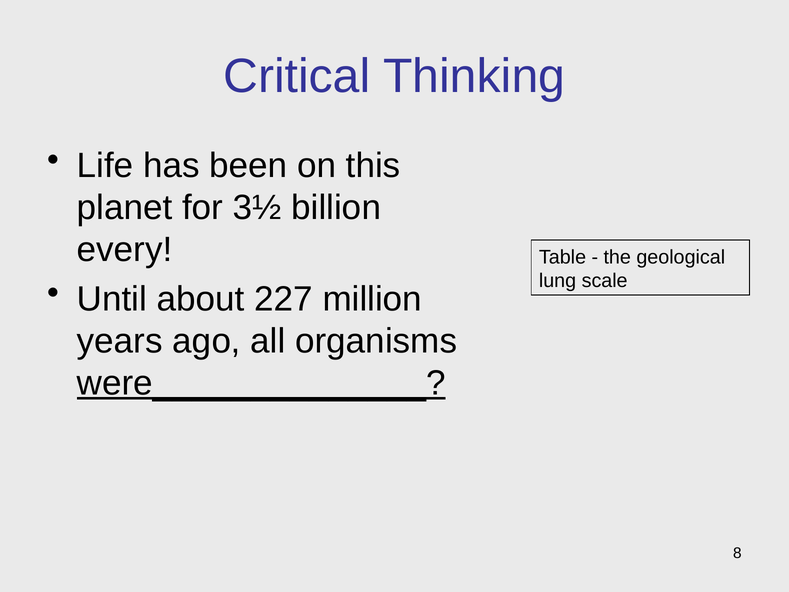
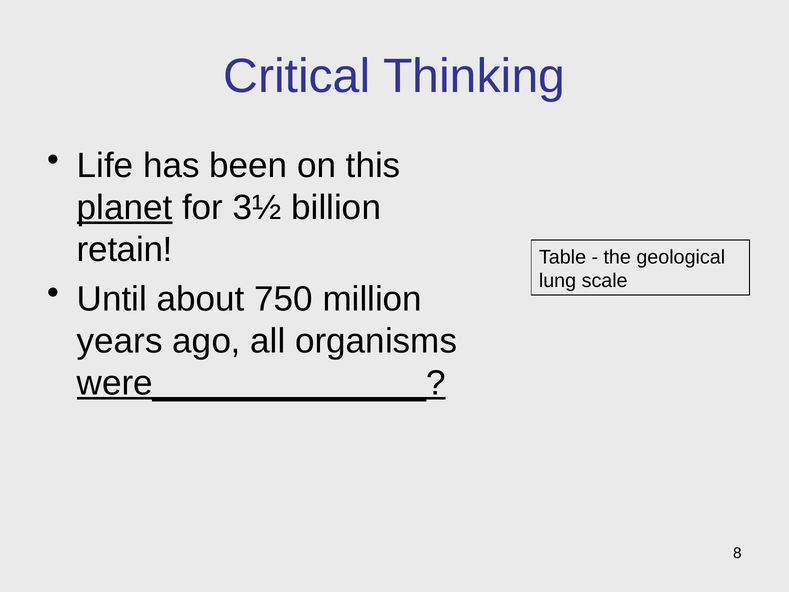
planet underline: none -> present
every: every -> retain
227: 227 -> 750
